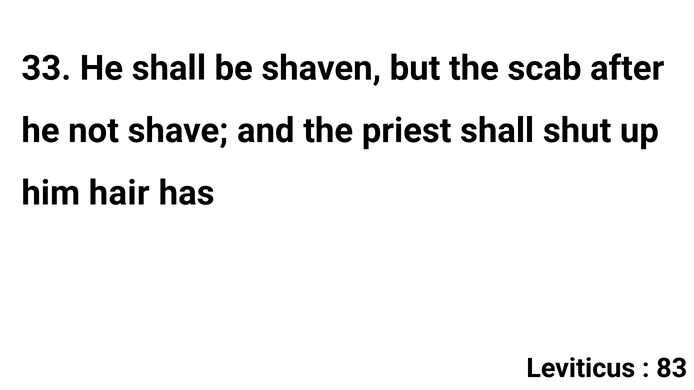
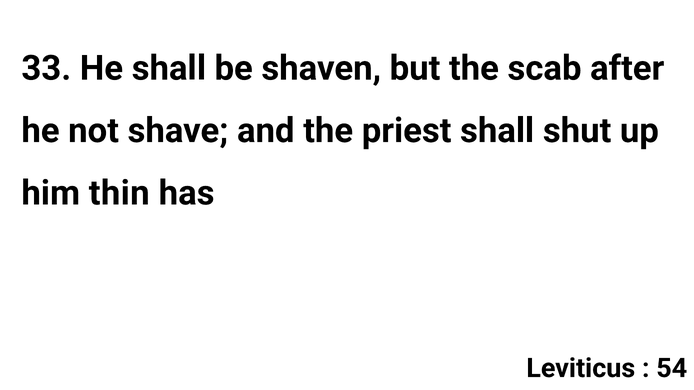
hair: hair -> thin
83: 83 -> 54
